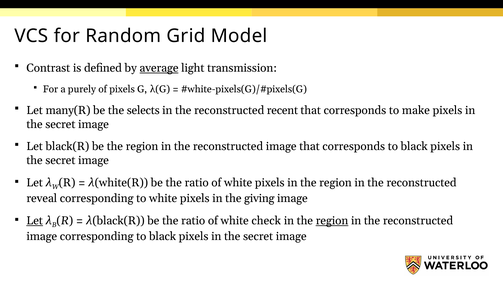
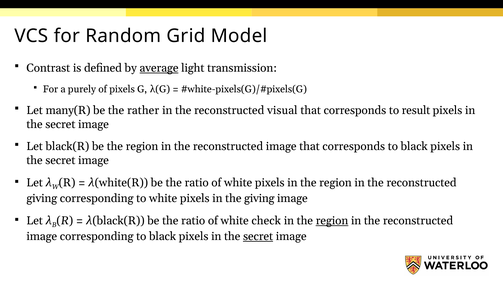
selects: selects -> rather
recent: recent -> visual
make: make -> result
reveal at (42, 198): reveal -> giving
Let at (35, 221) underline: present -> none
secret at (258, 236) underline: none -> present
